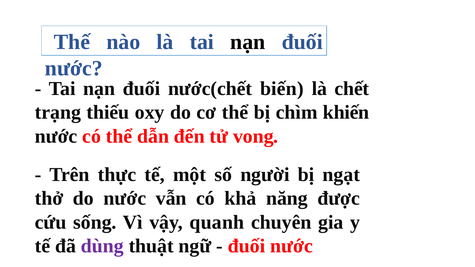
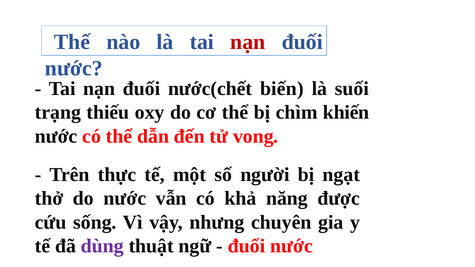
nạn at (248, 42) colour: black -> red
chết: chết -> suối
quanh: quanh -> nhưng
